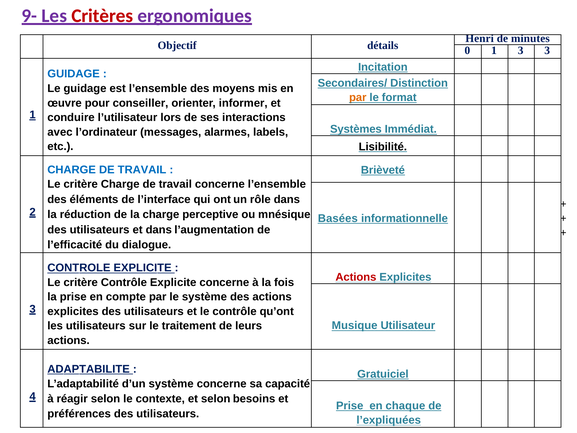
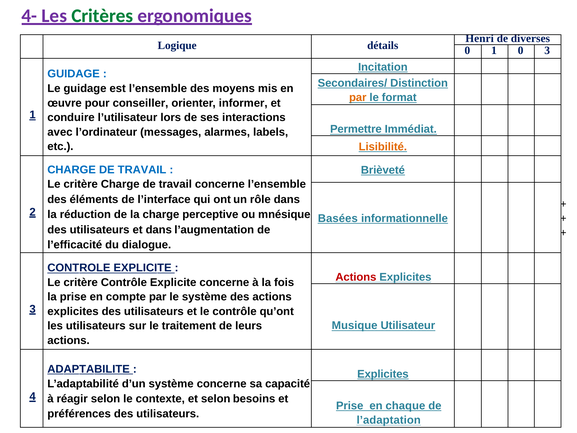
9-: 9- -> 4-
Critères colour: red -> green
minutes: minutes -> diverses
Objectif: Objectif -> Logique
1 3: 3 -> 0
Systèmes: Systèmes -> Permettre
Lisibilité colour: black -> orange
Gratuiciel at (383, 374): Gratuiciel -> Explicites
l’expliquées: l’expliquées -> l’adaptation
